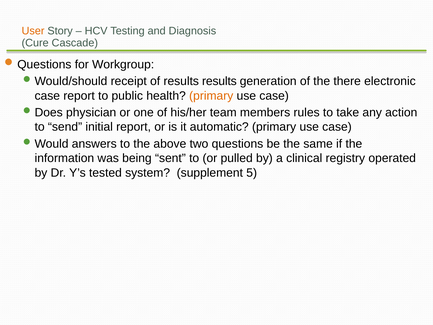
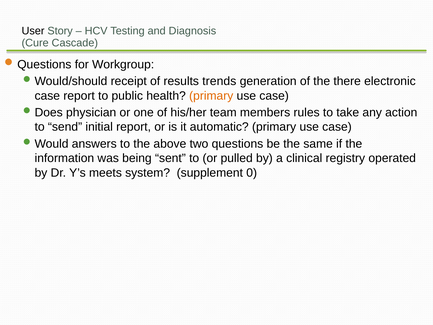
User colour: orange -> black
results results: results -> trends
tested: tested -> meets
5: 5 -> 0
